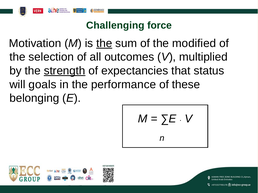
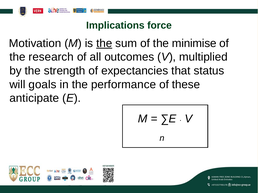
Challenging: Challenging -> Implications
modified: modified -> minimise
selection: selection -> research
strength underline: present -> none
belonging: belonging -> anticipate
